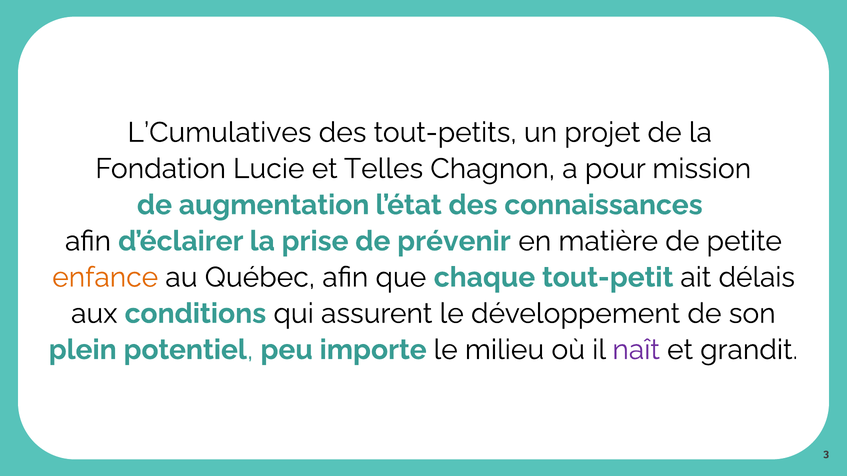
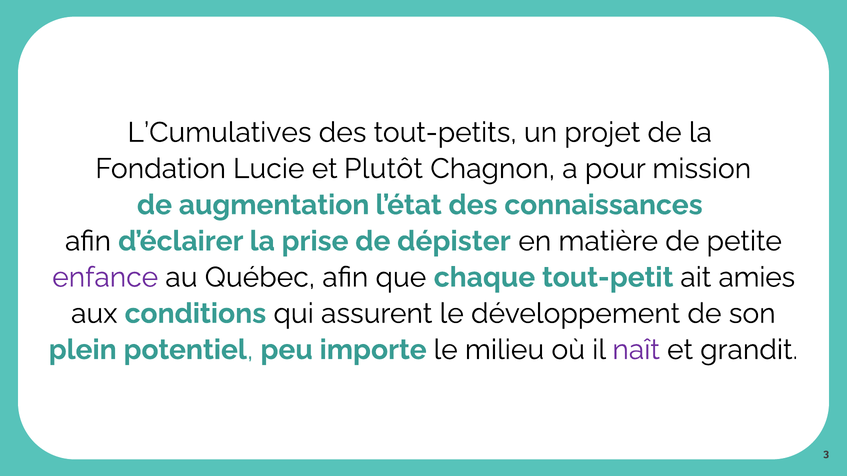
Telles: Telles -> Plutôt
prévenir: prévenir -> dépister
enfance colour: orange -> purple
délais: délais -> amies
